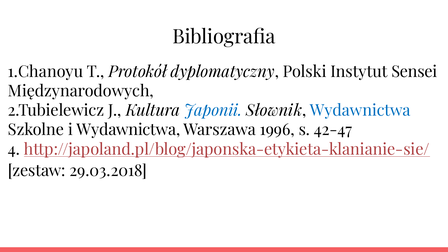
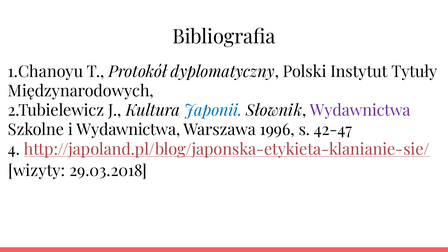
Sensei: Sensei -> Tytuły
Wydawnictwa at (360, 111) colour: blue -> purple
zestaw: zestaw -> wizyty
